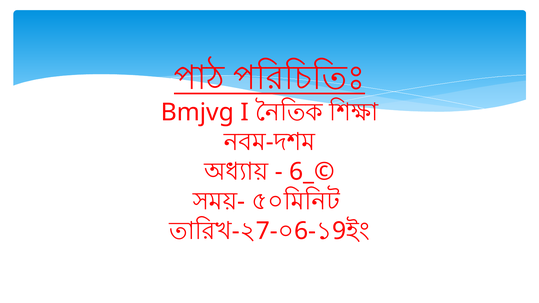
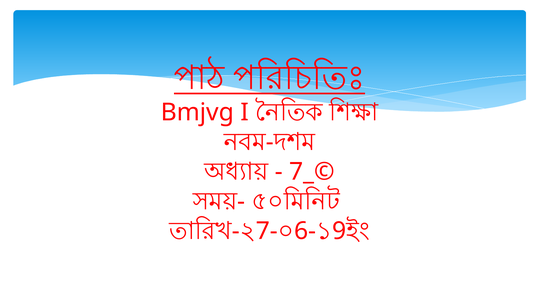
6_©: 6_© -> 7_©
